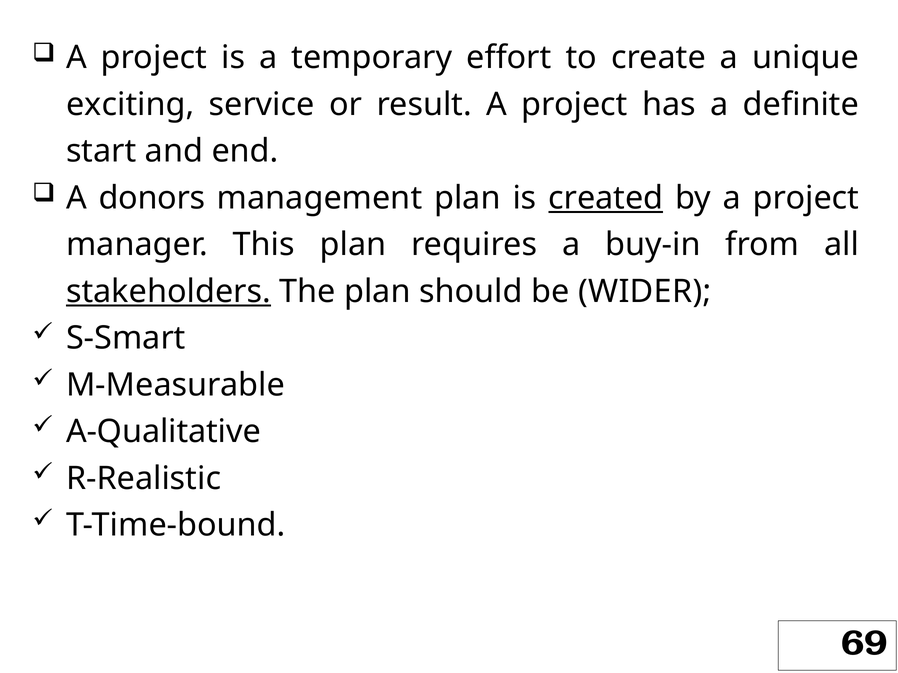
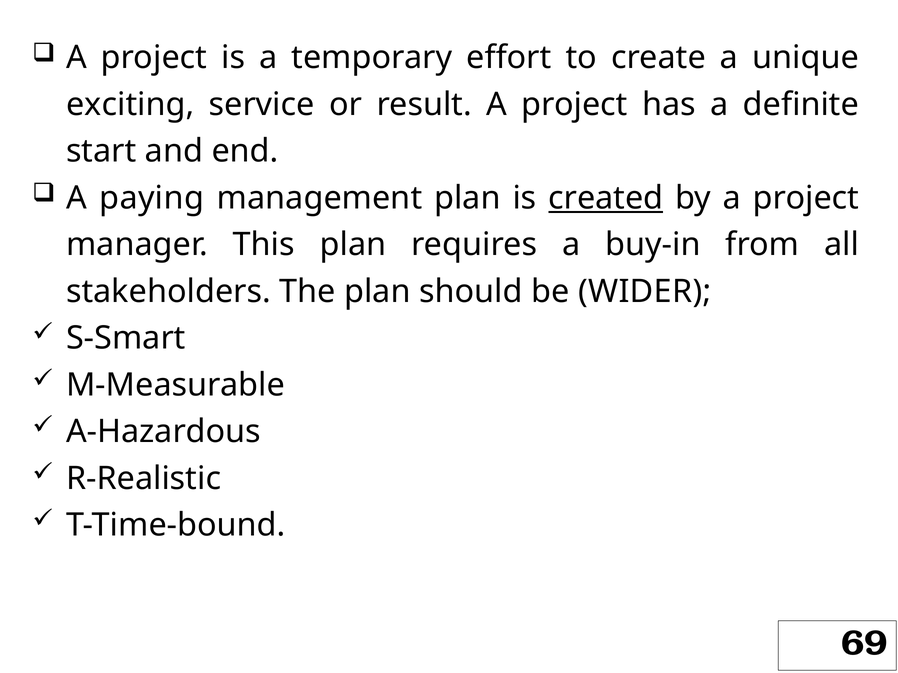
donors: donors -> paying
stakeholders underline: present -> none
A-Qualitative: A-Qualitative -> A-Hazardous
